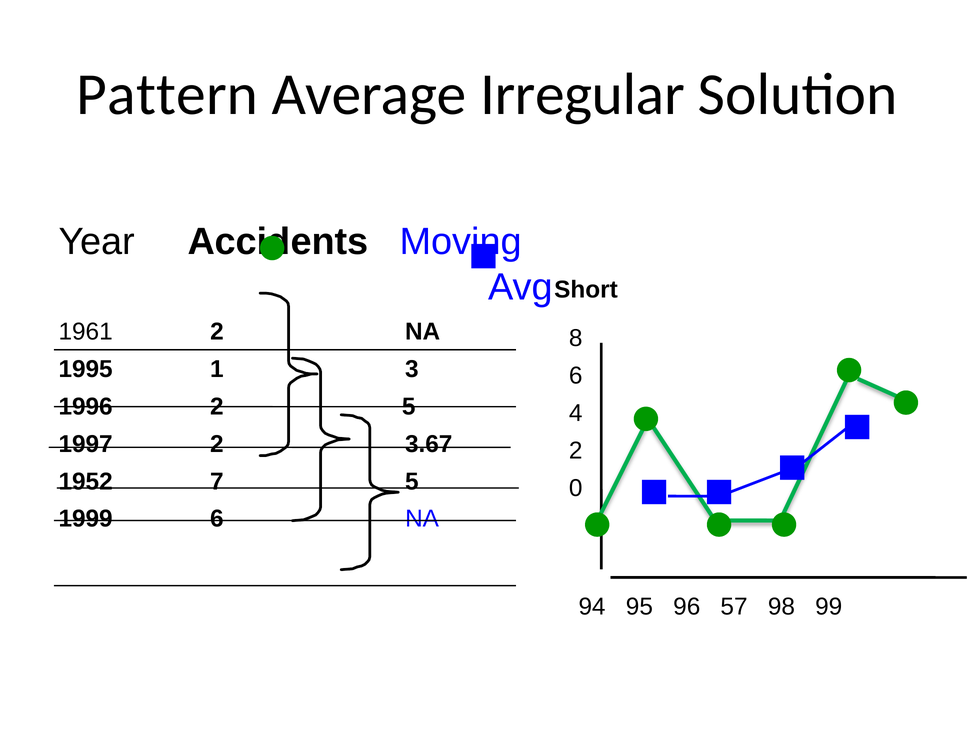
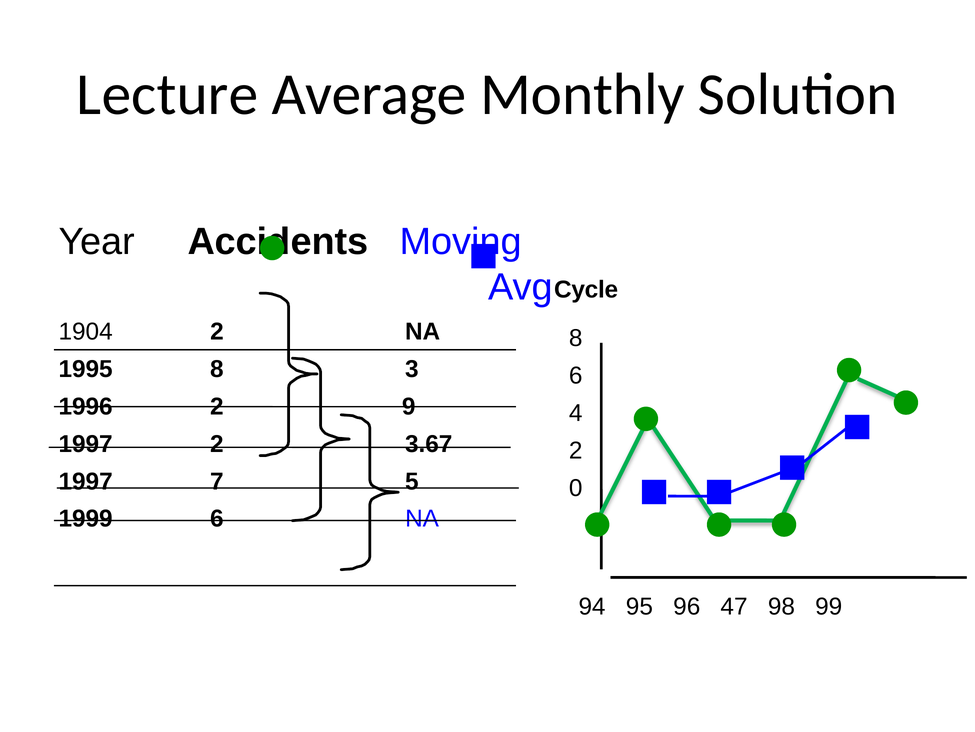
Pattern: Pattern -> Lecture
Irregular: Irregular -> Monthly
Short: Short -> Cycle
1961: 1961 -> 1904
1995 1: 1 -> 8
2 5: 5 -> 9
1952 at (86, 481): 1952 -> 1997
57: 57 -> 47
